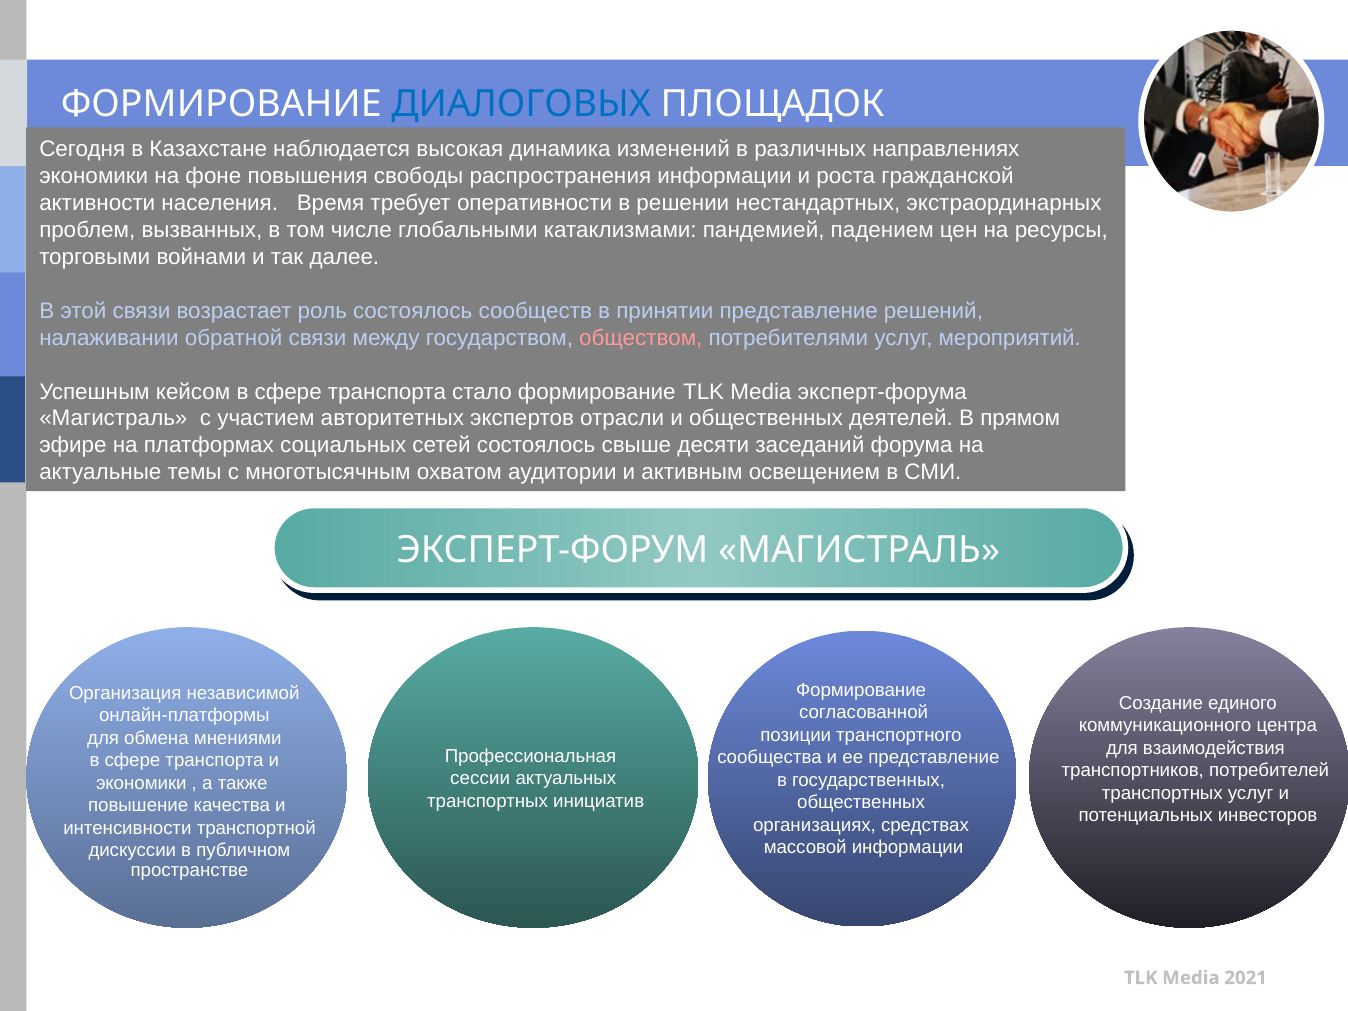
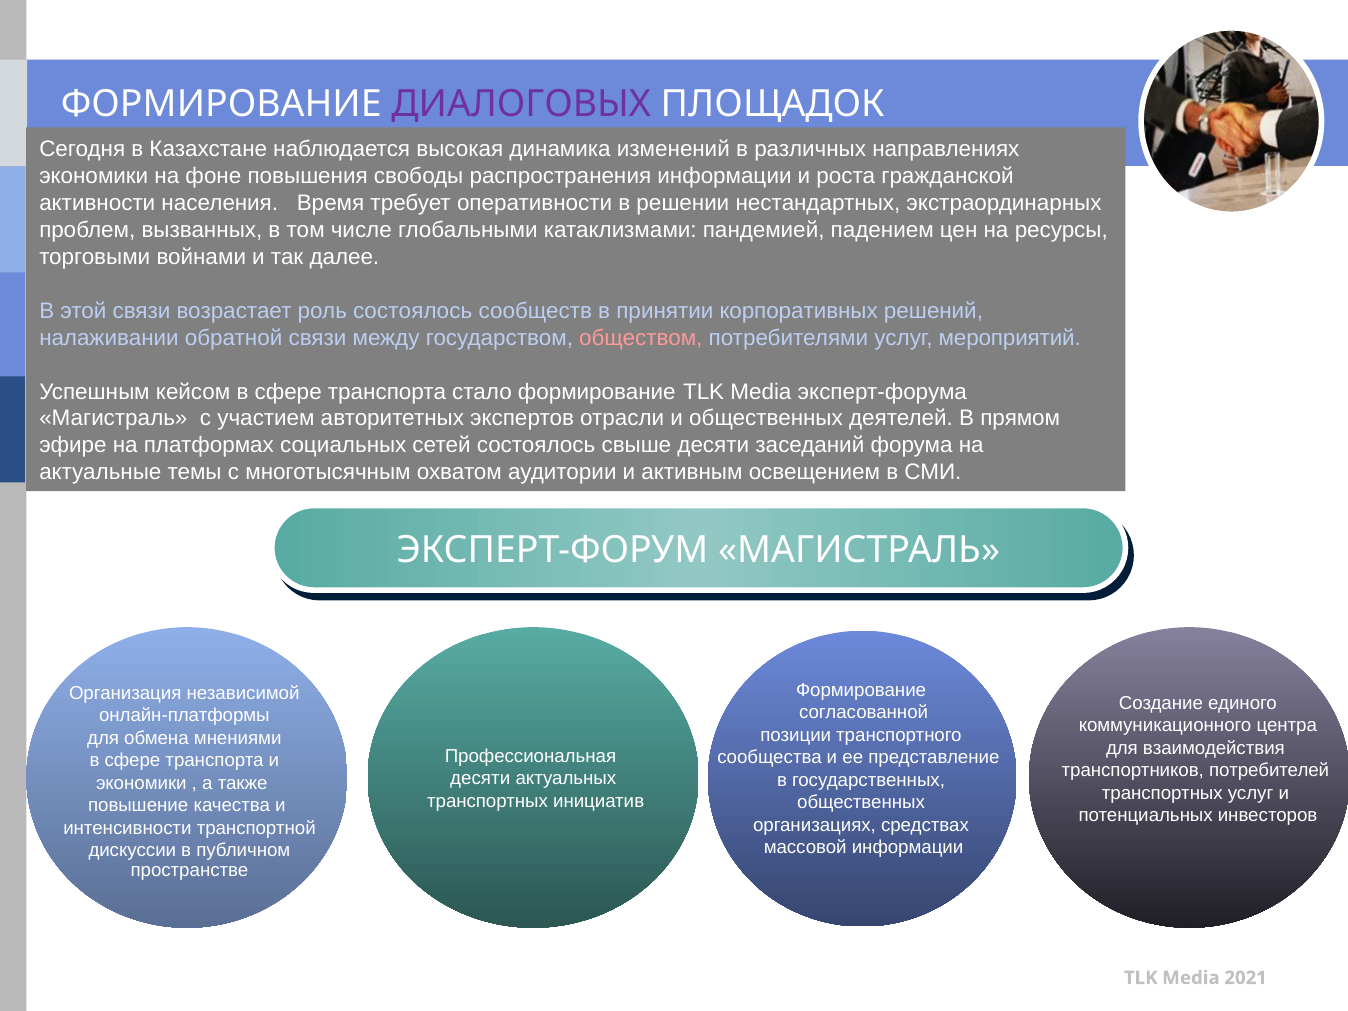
ДИАЛОГОВЫХ colour: blue -> purple
принятии представление: представление -> корпоративных
сессии at (480, 779): сессии -> десяти
